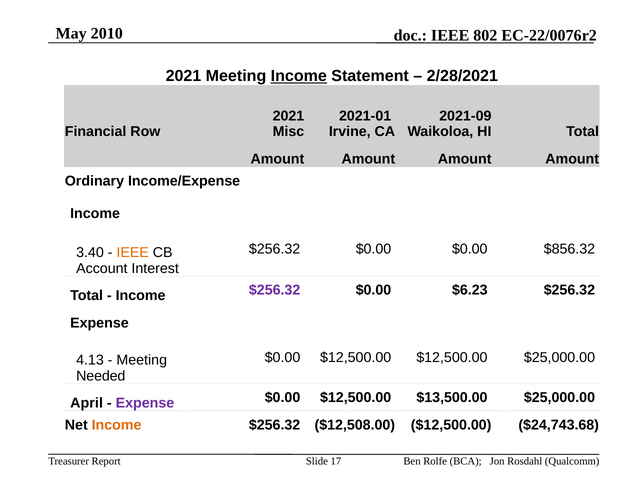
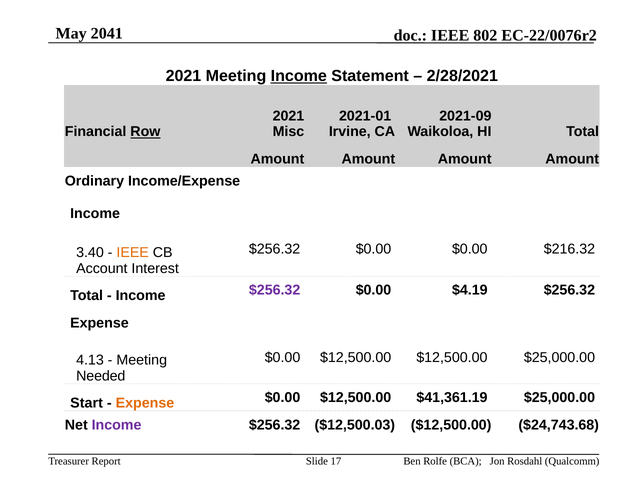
2010: 2010 -> 2041
Row underline: none -> present
$856.32: $856.32 -> $216.32
$6.23: $6.23 -> $4.19
April: April -> Start
Expense at (145, 404) colour: purple -> orange
$13,500.00: $13,500.00 -> $41,361.19
Income at (117, 425) colour: orange -> purple
$12,508.00: $12,508.00 -> $12,500.03
